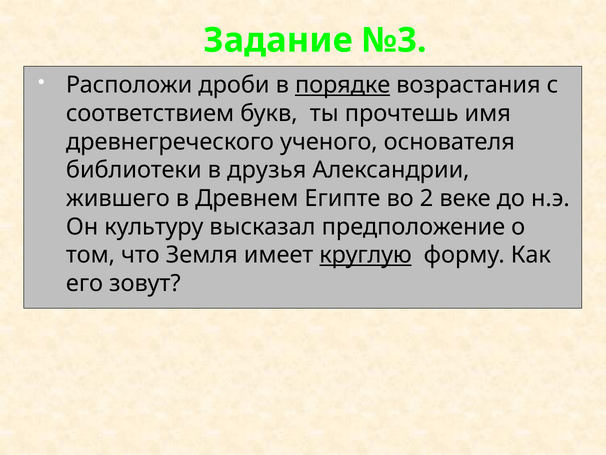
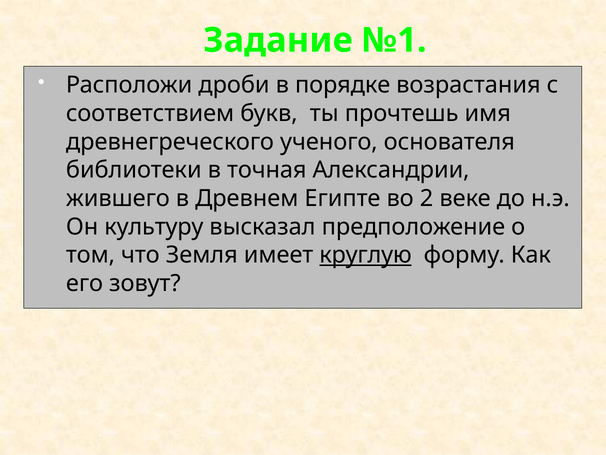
№3: №3 -> №1
порядке underline: present -> none
друзья: друзья -> точная
